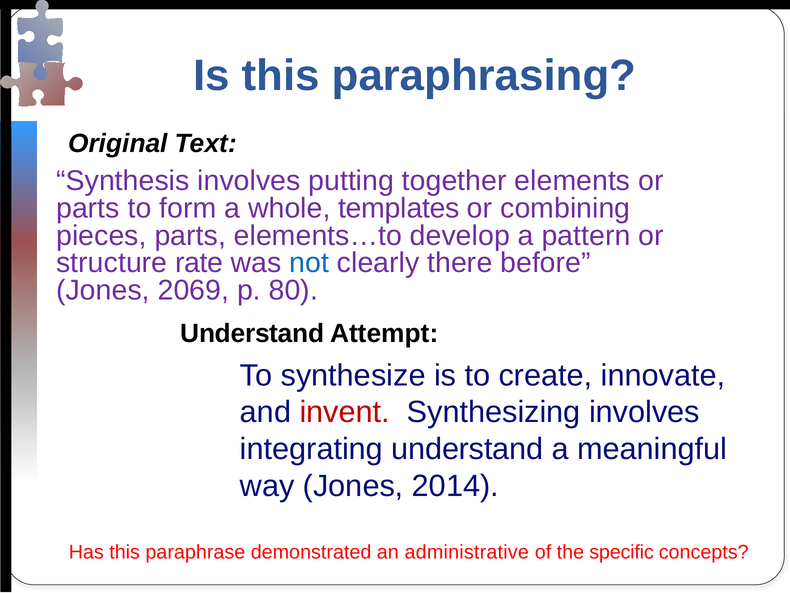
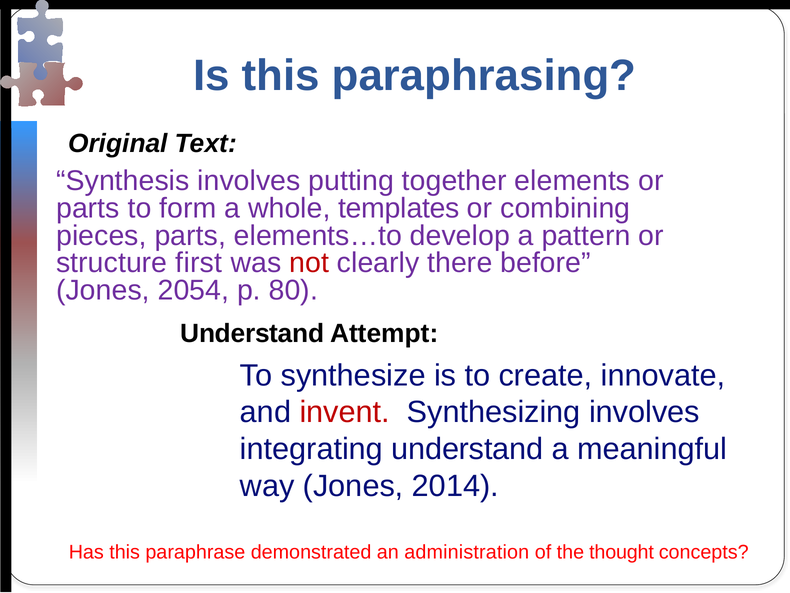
rate: rate -> first
not colour: blue -> red
2069: 2069 -> 2054
administrative: administrative -> administration
specific: specific -> thought
